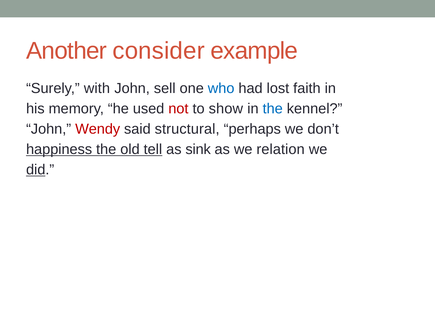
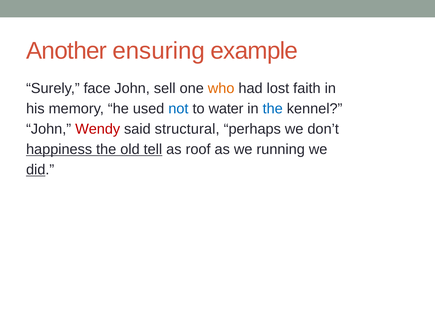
consider: consider -> ensuring
with: with -> face
who colour: blue -> orange
not colour: red -> blue
show: show -> water
sink: sink -> roof
relation: relation -> running
